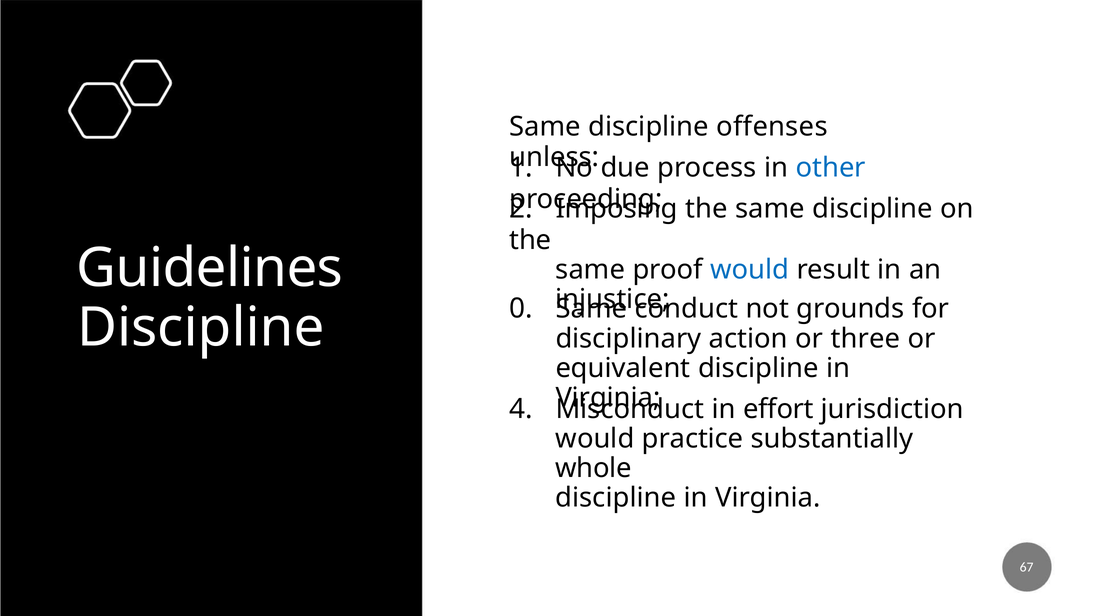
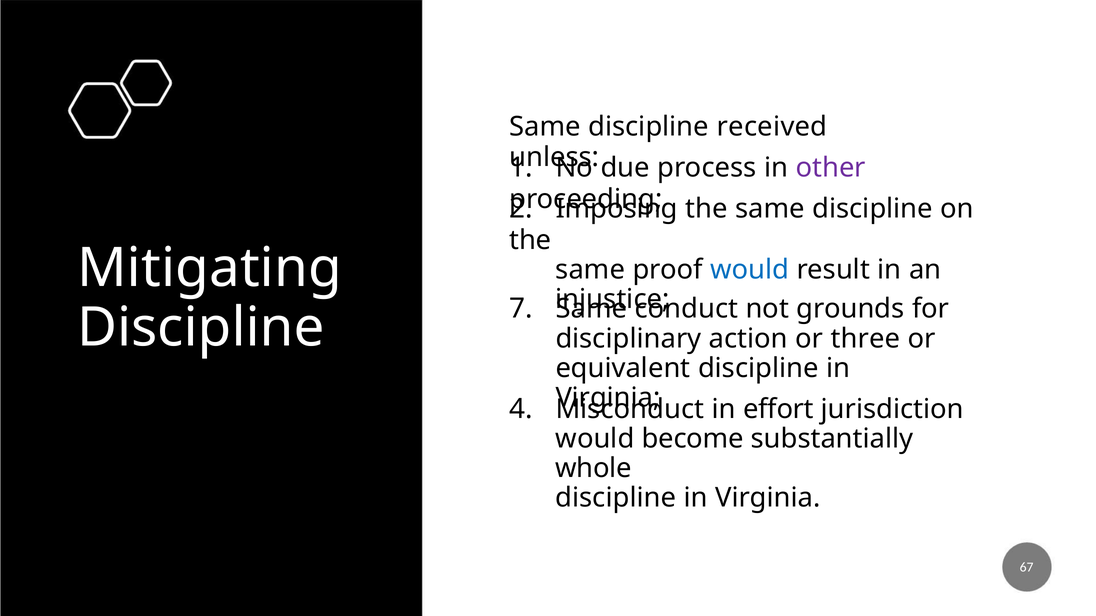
offenses: offenses -> received
other colour: blue -> purple
Guidelines: Guidelines -> Mitigating
0: 0 -> 7
practice: practice -> become
